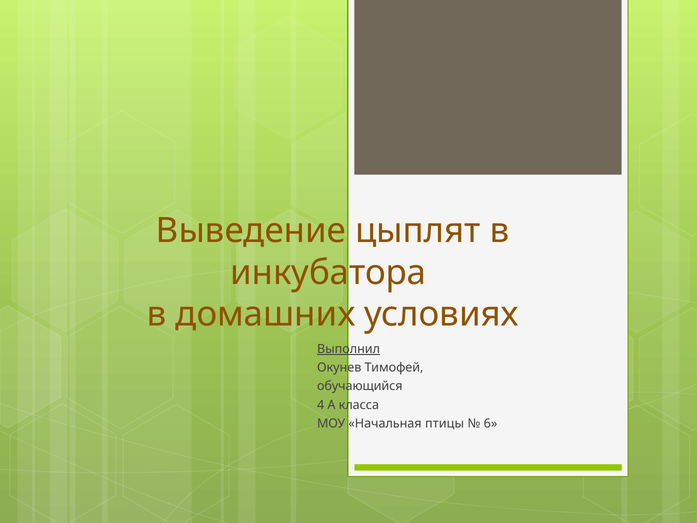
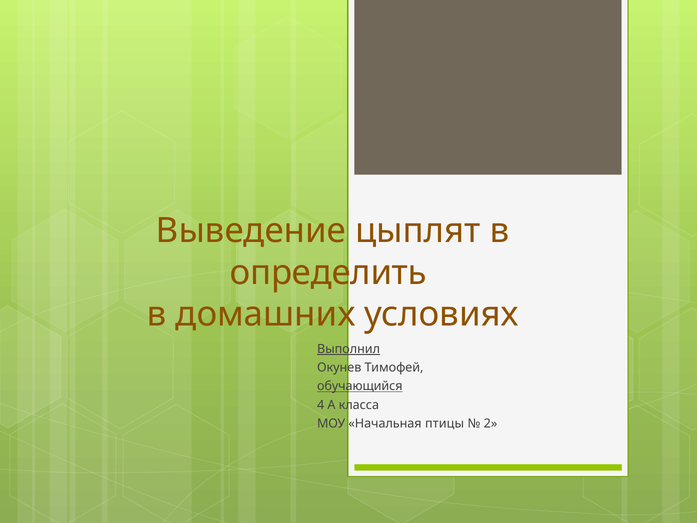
инкубатора: инкубатора -> определить
обучающийся underline: none -> present
6: 6 -> 2
